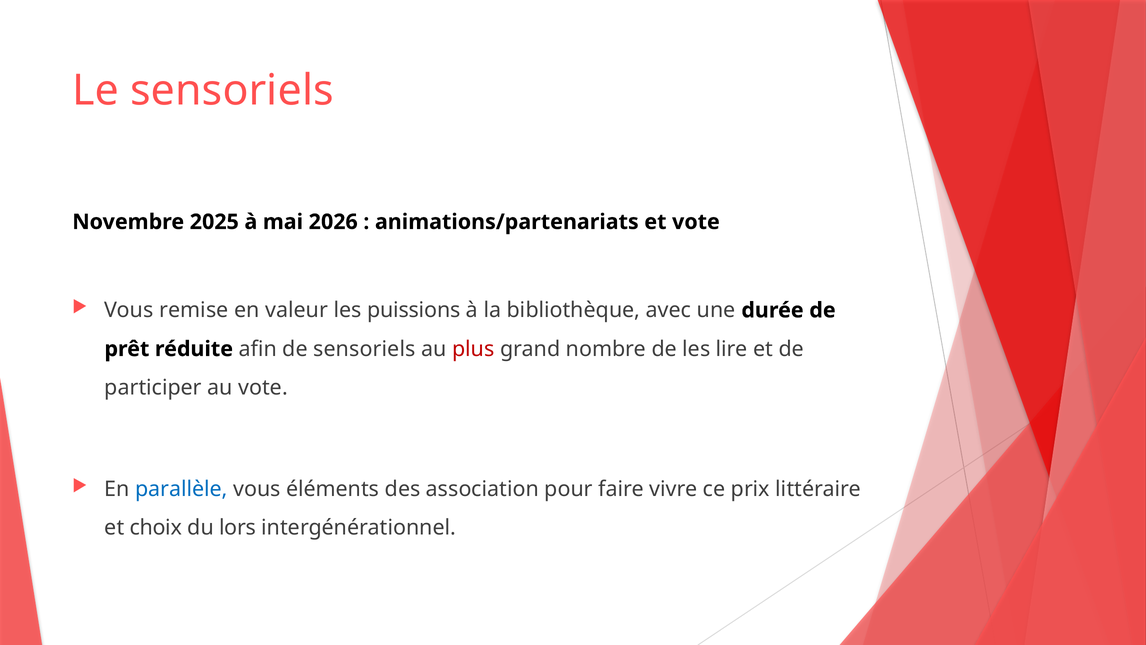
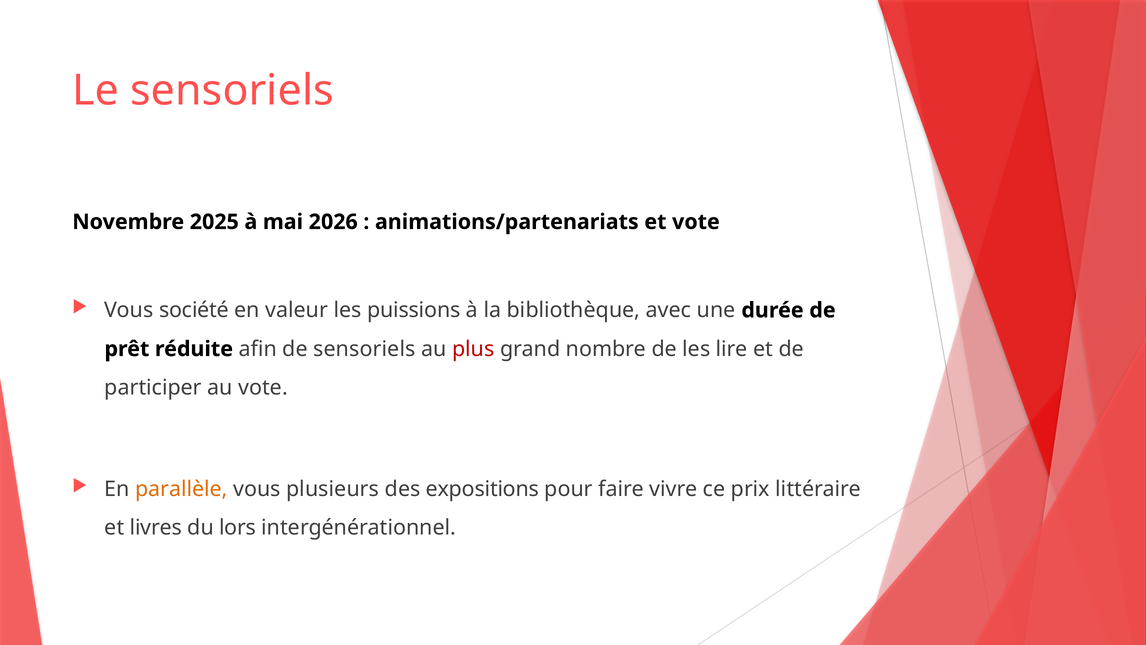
remise: remise -> société
parallèle colour: blue -> orange
éléments: éléments -> plusieurs
association: association -> expositions
choix: choix -> livres
